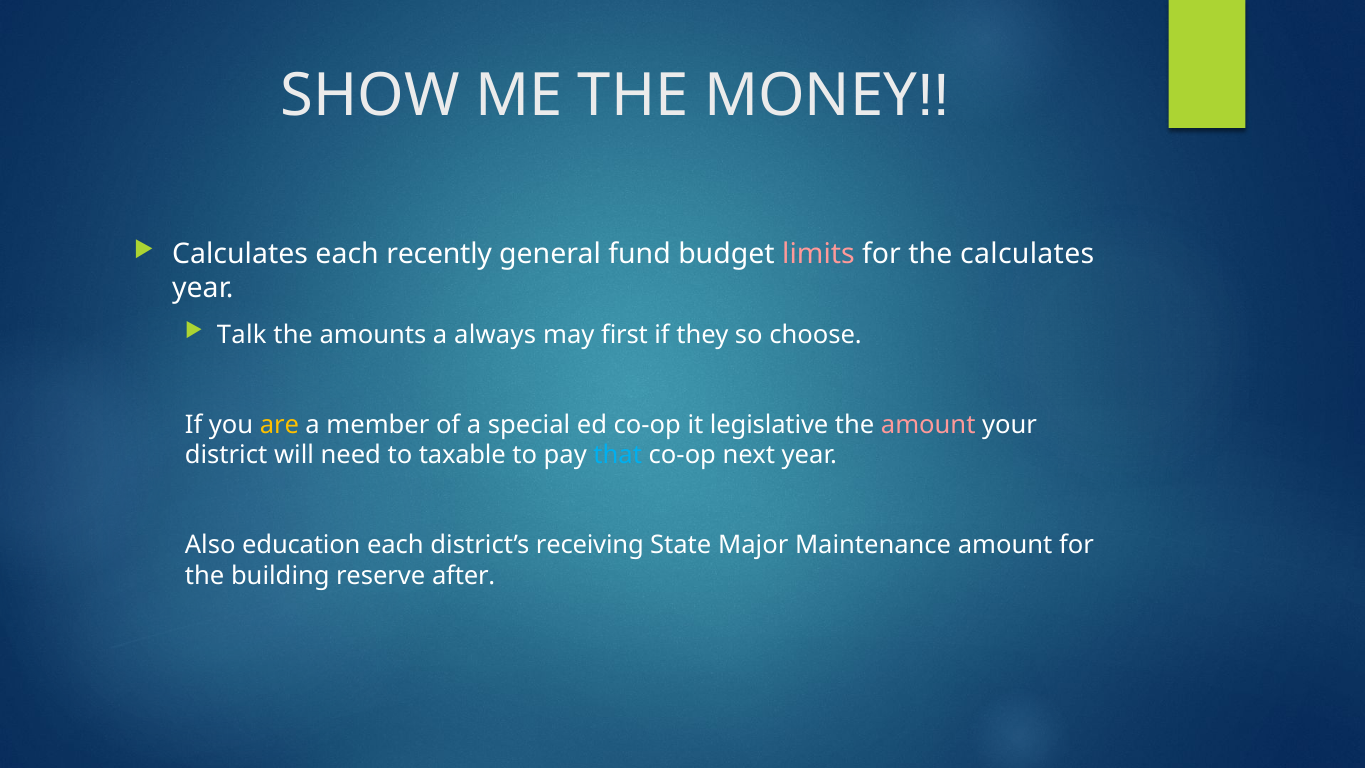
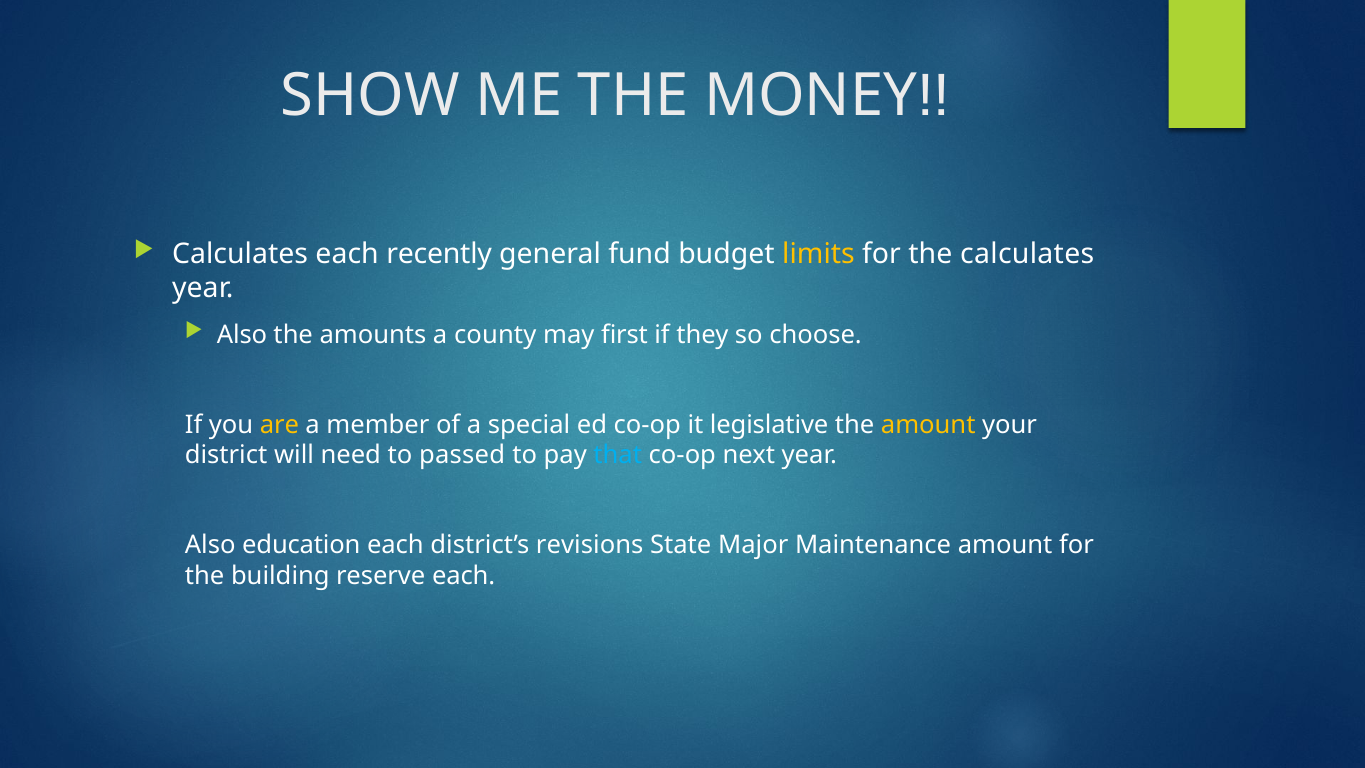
limits colour: pink -> yellow
Talk at (242, 335): Talk -> Also
always: always -> county
amount at (928, 425) colour: pink -> yellow
taxable: taxable -> passed
receiving: receiving -> revisions
reserve after: after -> each
